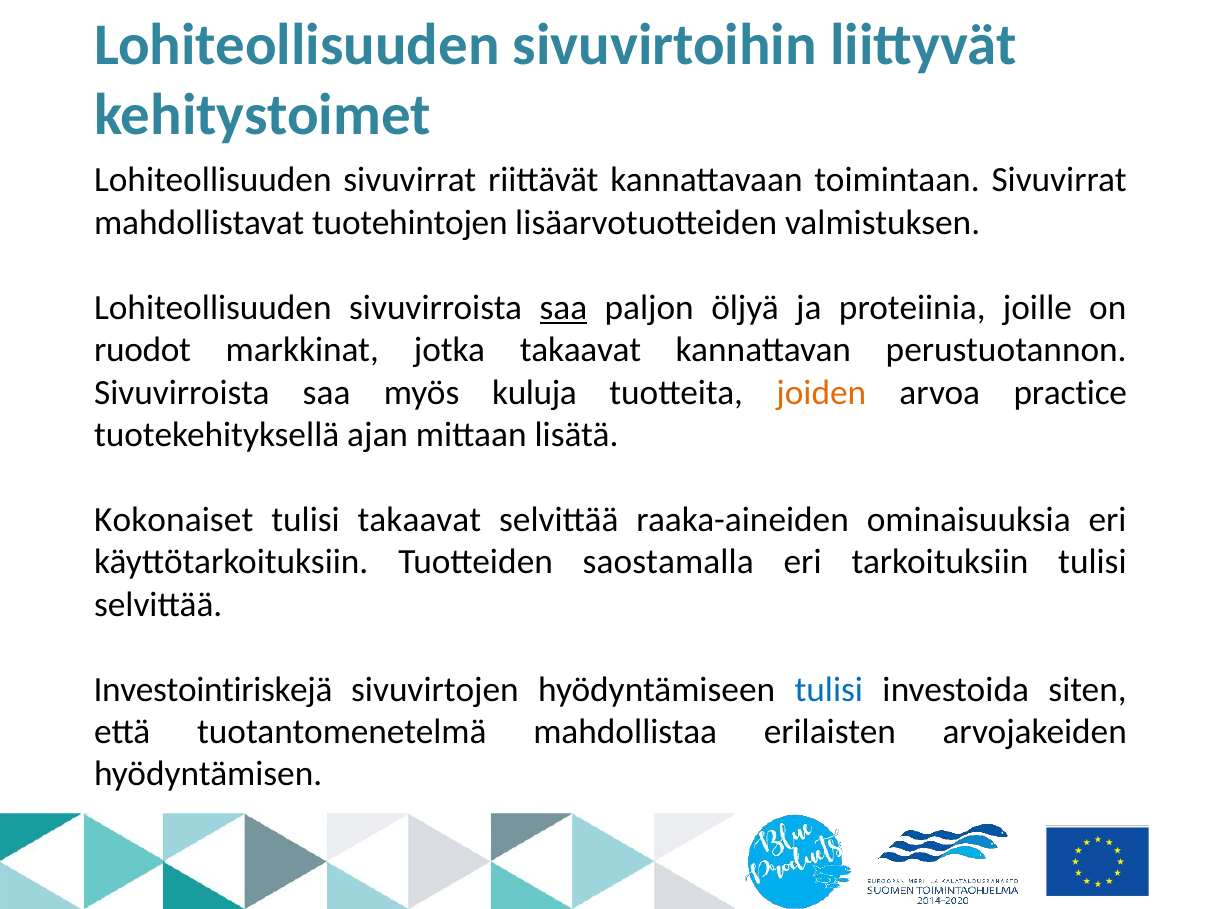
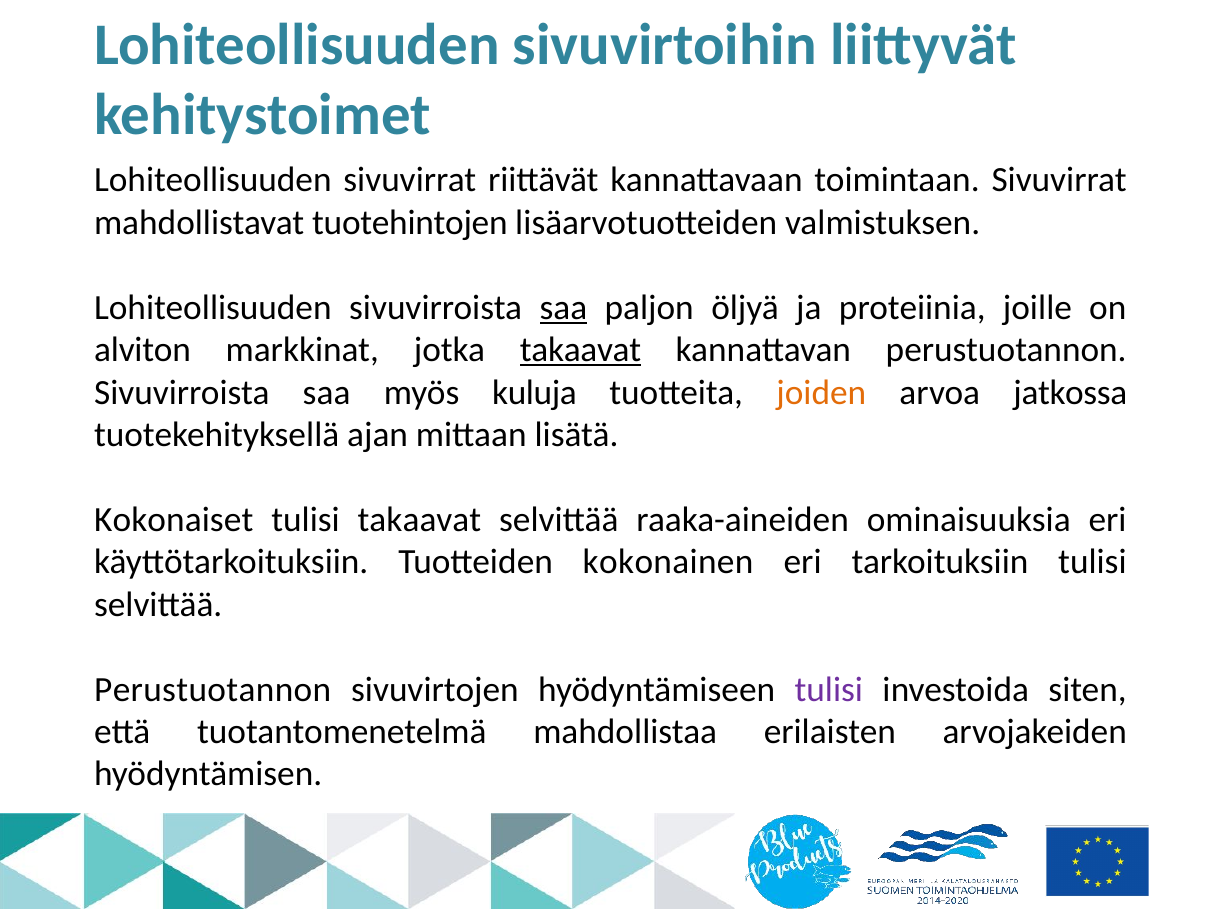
ruodot: ruodot -> alviton
takaavat at (581, 350) underline: none -> present
practice: practice -> jatkossa
saostamalla: saostamalla -> kokonainen
Investointiriskejä at (213, 689): Investointiriskejä -> Perustuotannon
tulisi at (829, 689) colour: blue -> purple
